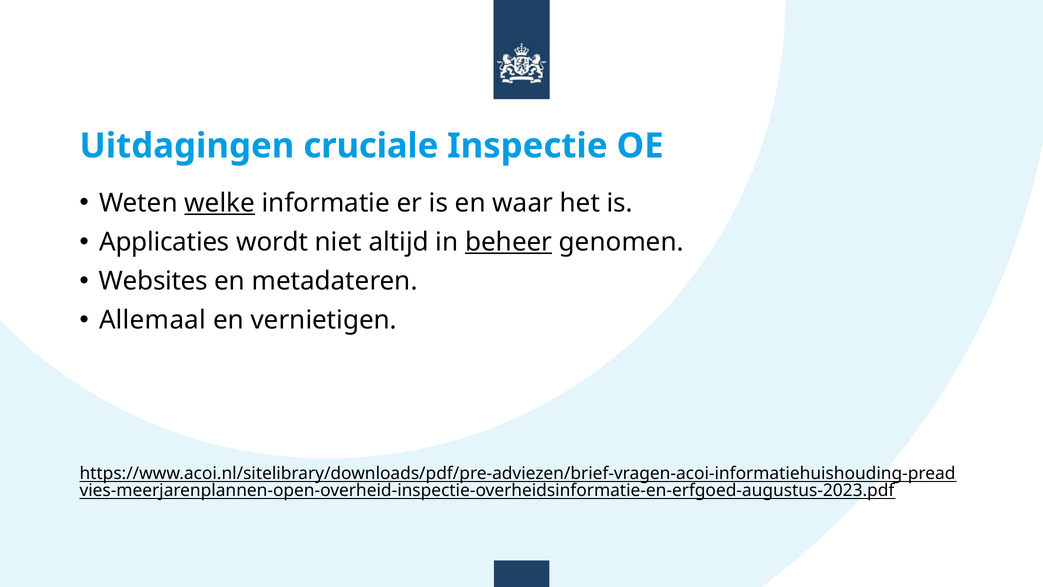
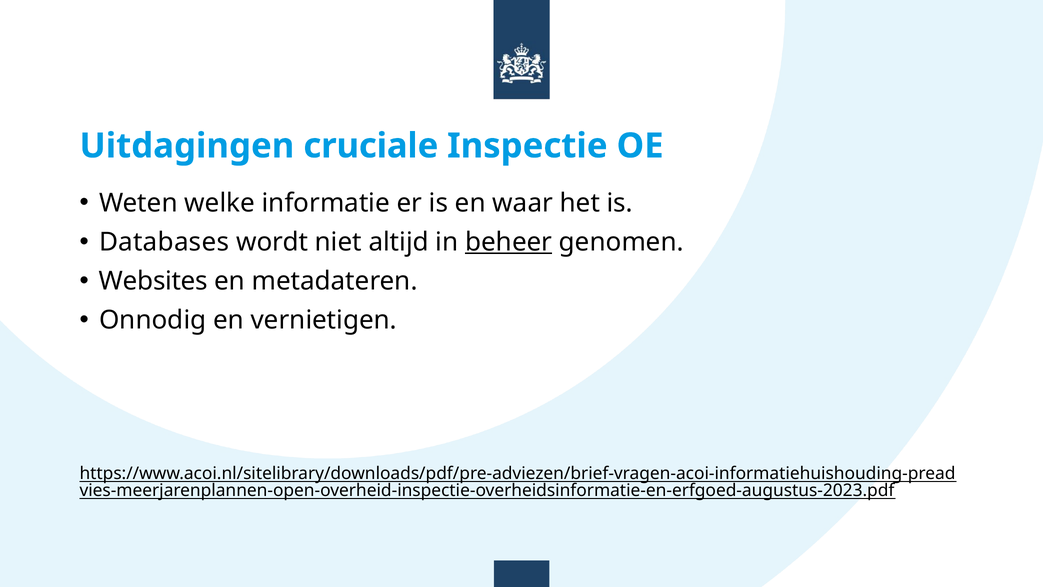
welke underline: present -> none
Applicaties: Applicaties -> Databases
Allemaal: Allemaal -> Onnodig
